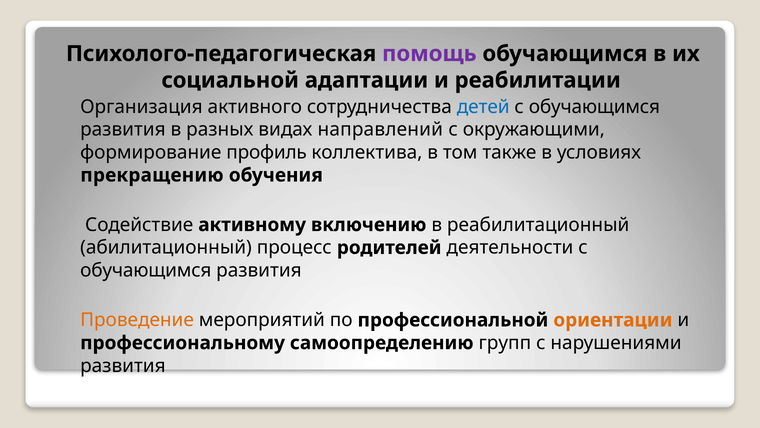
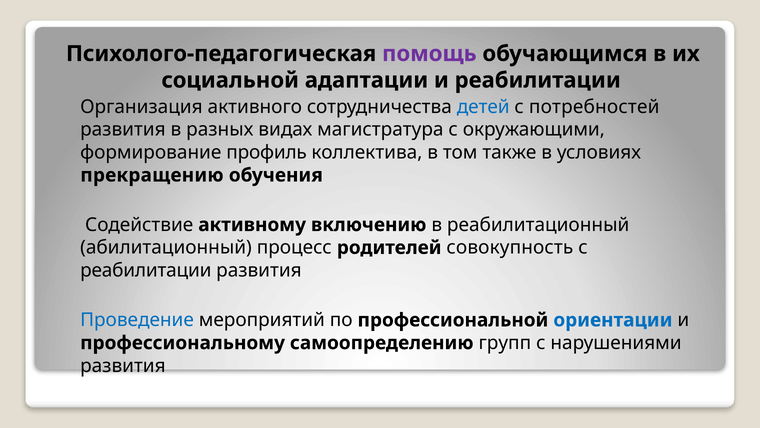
обучающимся at (594, 107): обучающимся -> потребностей
направлений: направлений -> магистратура
деятельности: деятельности -> совокупность
обучающимся at (146, 270): обучающимся -> реабилитации
Проведение colour: orange -> blue
ориентации colour: orange -> blue
